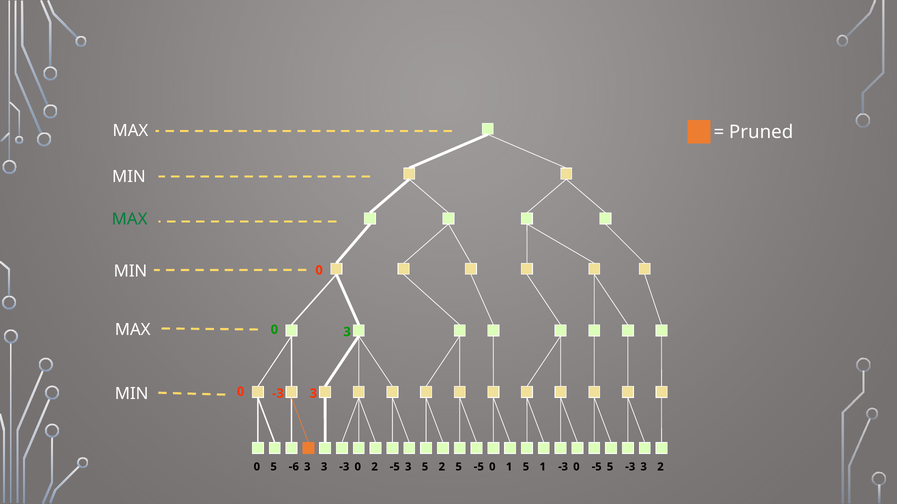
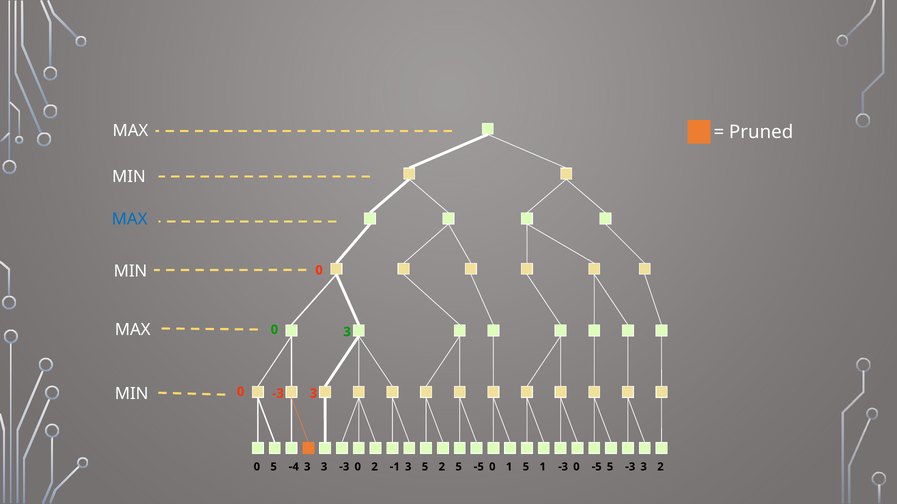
MAX at (130, 220) colour: green -> blue
-6: -6 -> -4
-5 at (395, 467): -5 -> -1
